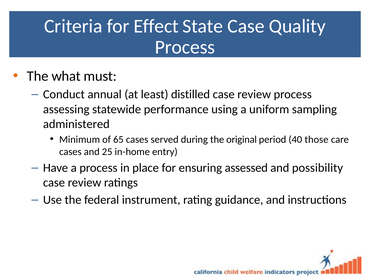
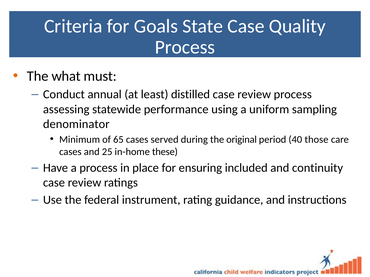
Effect: Effect -> Goals
administered: administered -> denominator
entry: entry -> these
assessed: assessed -> included
possibility: possibility -> continuity
